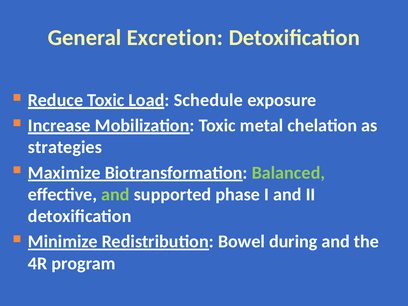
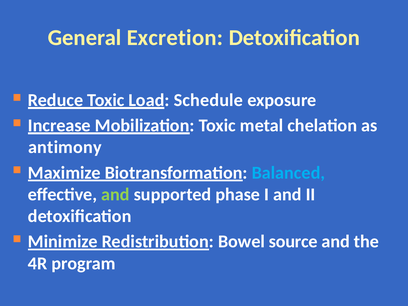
strategies: strategies -> antimony
Balanced colour: light green -> light blue
during: during -> source
